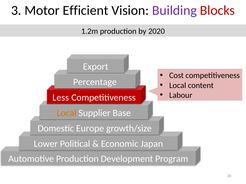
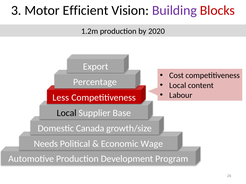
Local at (67, 113) colour: orange -> black
Europe: Europe -> Canada
Lower: Lower -> Needs
Japan: Japan -> Wage
